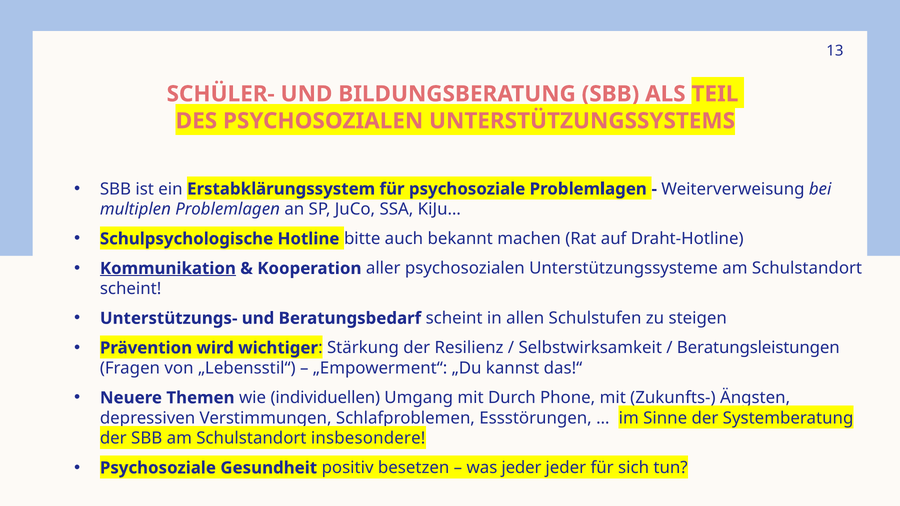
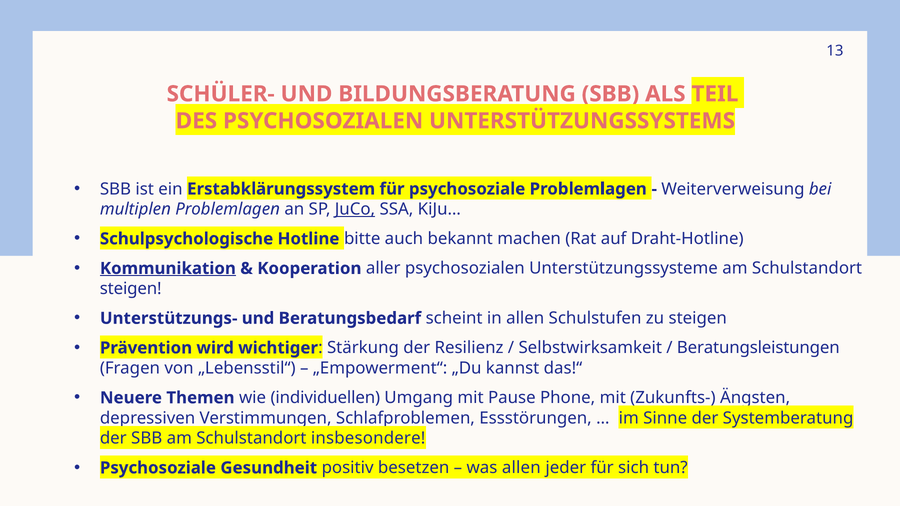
JuCo underline: none -> present
scheint at (131, 289): scheint -> steigen
Durch: Durch -> Pause
was jeder: jeder -> allen
